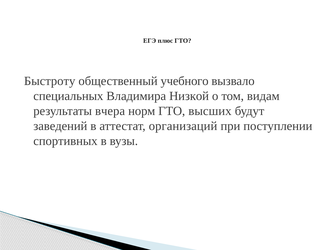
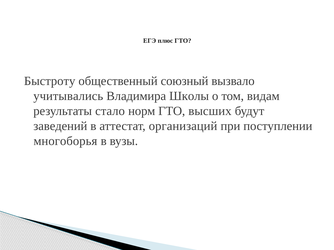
учебного: учебного -> союзный
специальных: специальных -> учитывались
Низкой: Низкой -> Школы
вчера: вчера -> стало
спортивных: спортивных -> многоборья
